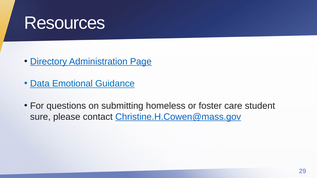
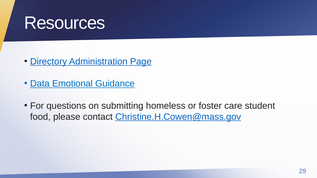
sure: sure -> food
